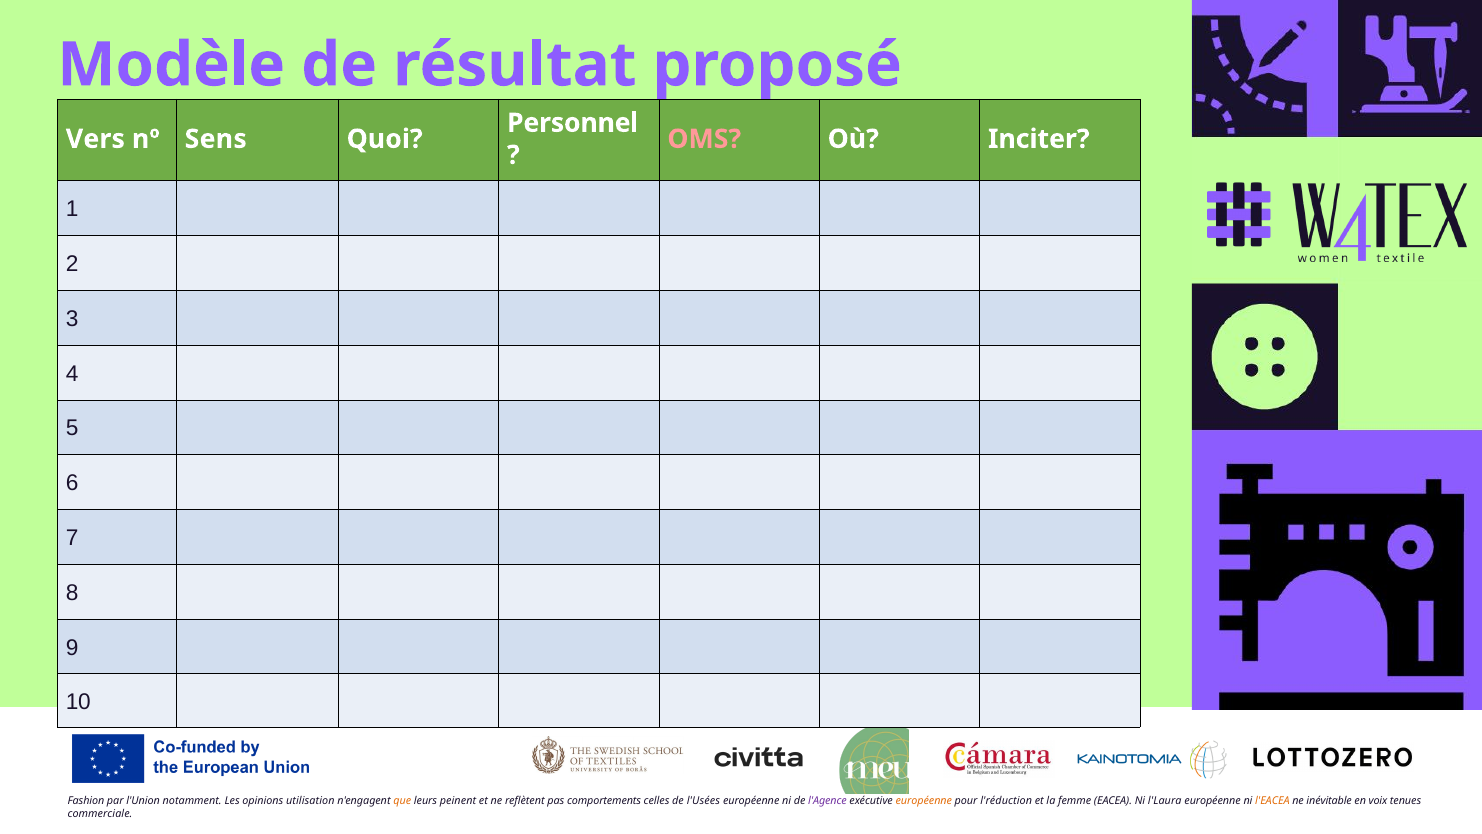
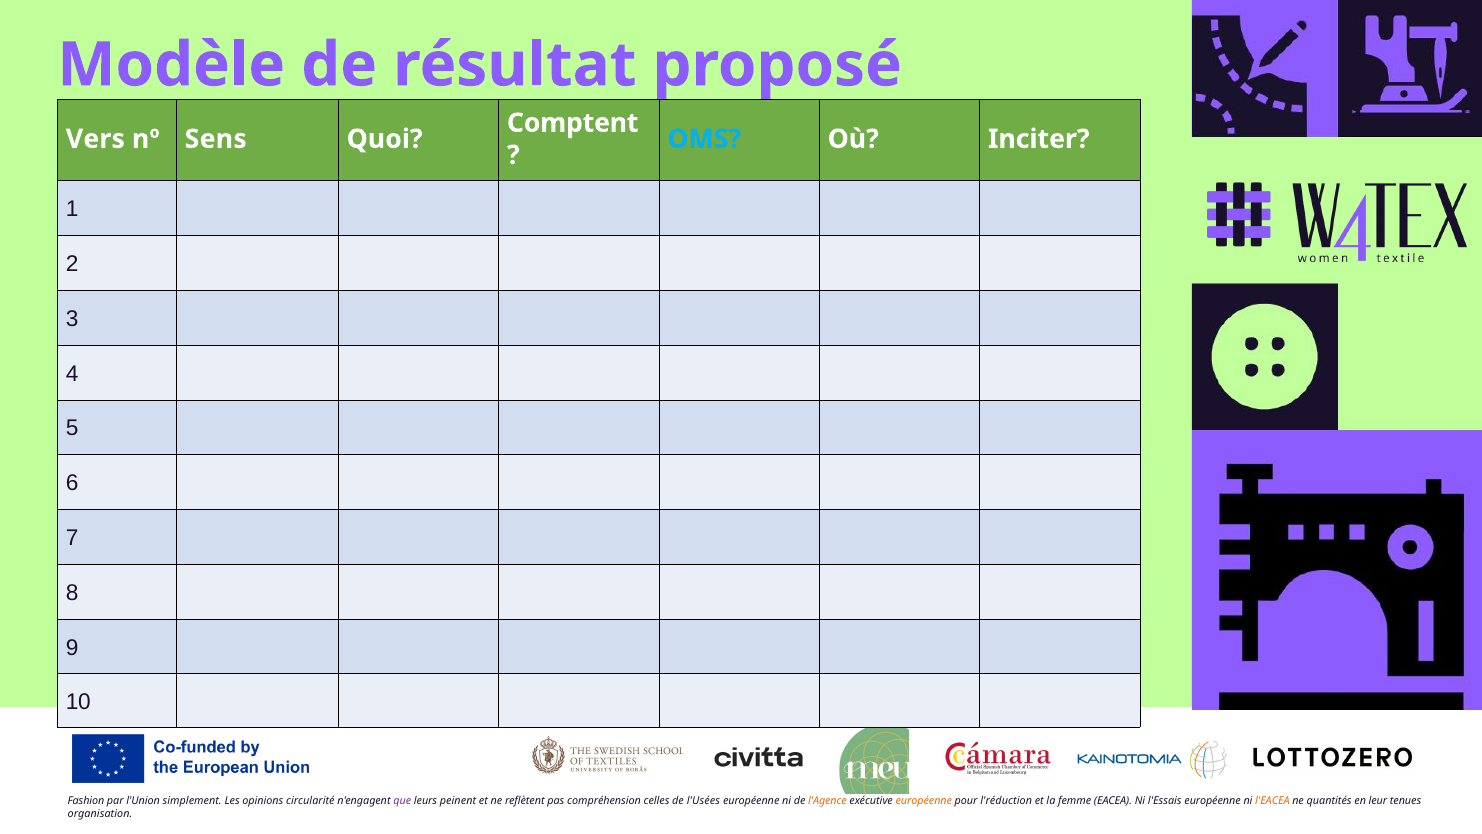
Personnel: Personnel -> Comptent
OMS colour: pink -> light blue
notamment: notamment -> simplement
utilisation: utilisation -> circularité
que colour: orange -> purple
comportements: comportements -> compréhension
l'Agence colour: purple -> orange
l'Laura: l'Laura -> l'Essais
inévitable: inévitable -> quantités
voix: voix -> leur
commerciale: commerciale -> organisation
